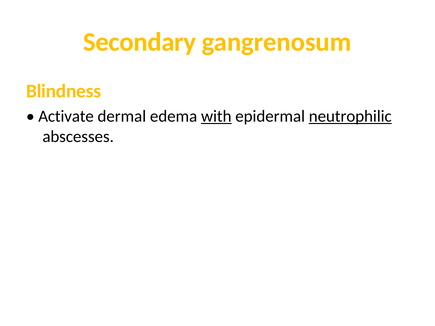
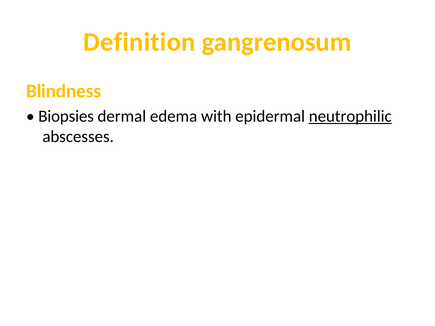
Secondary: Secondary -> Definition
Activate: Activate -> Biopsies
with underline: present -> none
